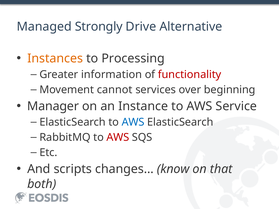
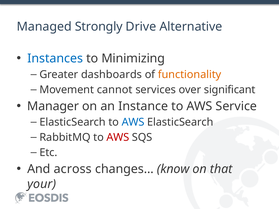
Instances colour: orange -> blue
Processing: Processing -> Minimizing
information: information -> dashboards
functionality colour: red -> orange
beginning: beginning -> significant
scripts: scripts -> across
both: both -> your
